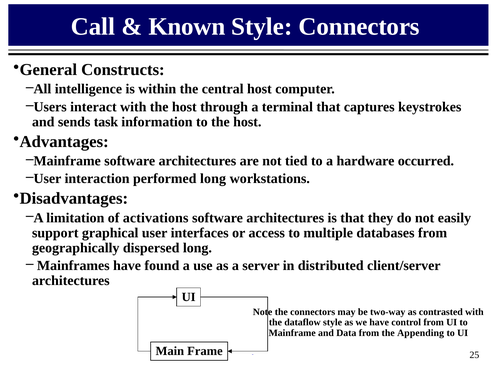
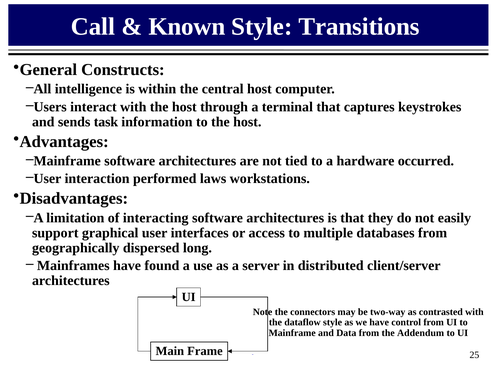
Style Connectors: Connectors -> Transitions
performed long: long -> laws
activations: activations -> interacting
Appending: Appending -> Addendum
